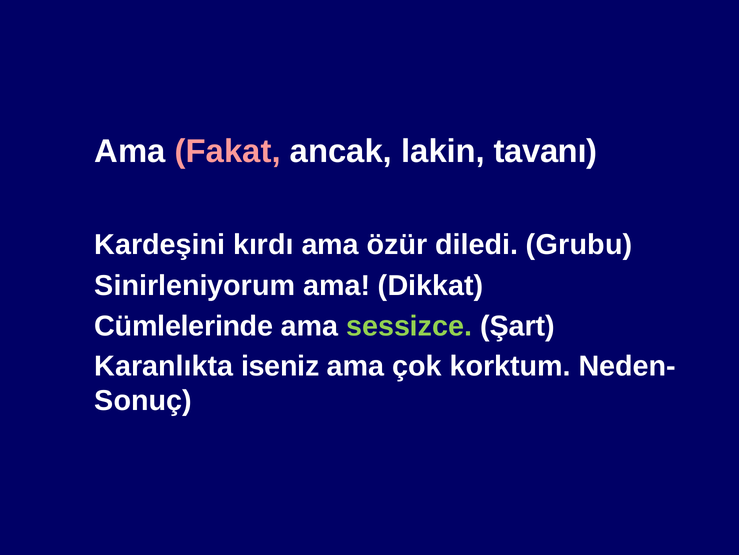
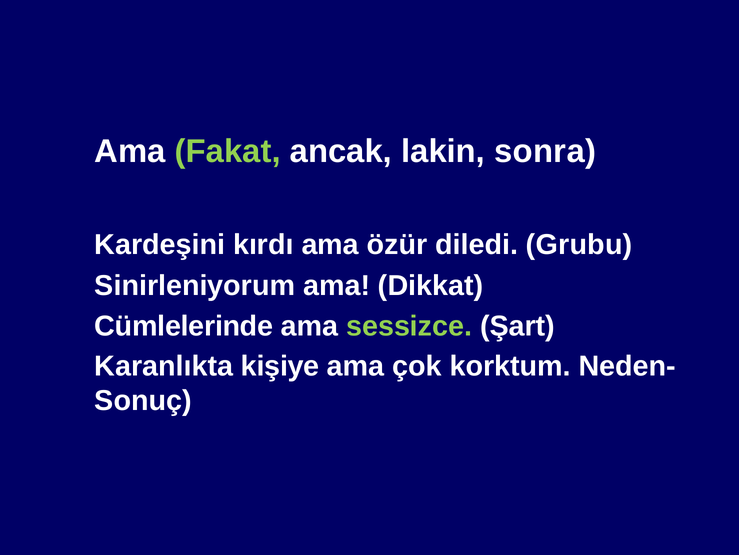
Fakat colour: pink -> light green
tavanı: tavanı -> sonra
iseniz: iseniz -> kişiye
